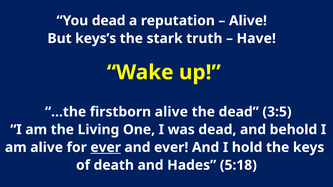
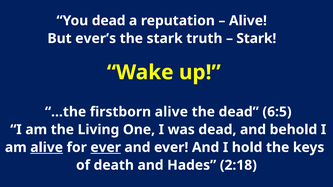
keys’s: keys’s -> ever’s
Have at (256, 39): Have -> Stark
3:5: 3:5 -> 6:5
alive at (47, 148) underline: none -> present
5:18: 5:18 -> 2:18
